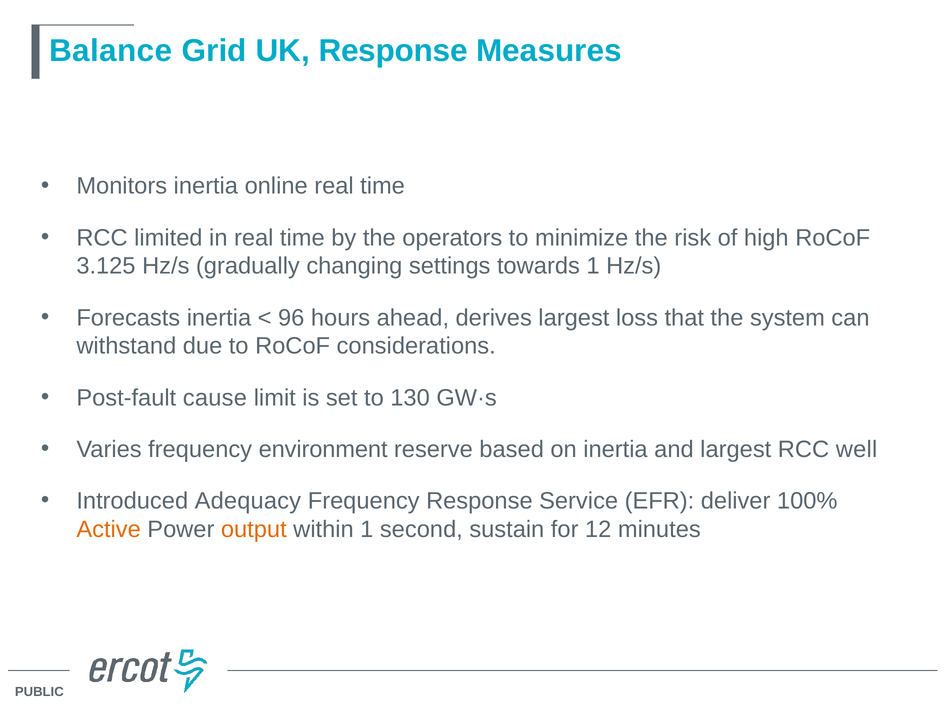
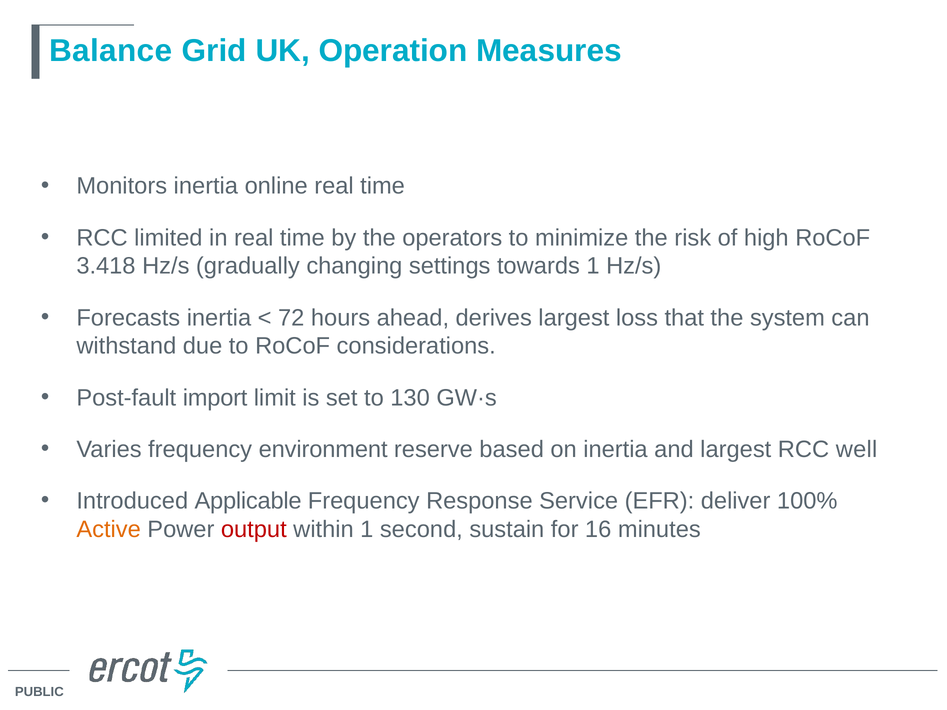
UK Response: Response -> Operation
3.125: 3.125 -> 3.418
96: 96 -> 72
cause: cause -> import
Adequacy: Adequacy -> Applicable
output colour: orange -> red
12: 12 -> 16
